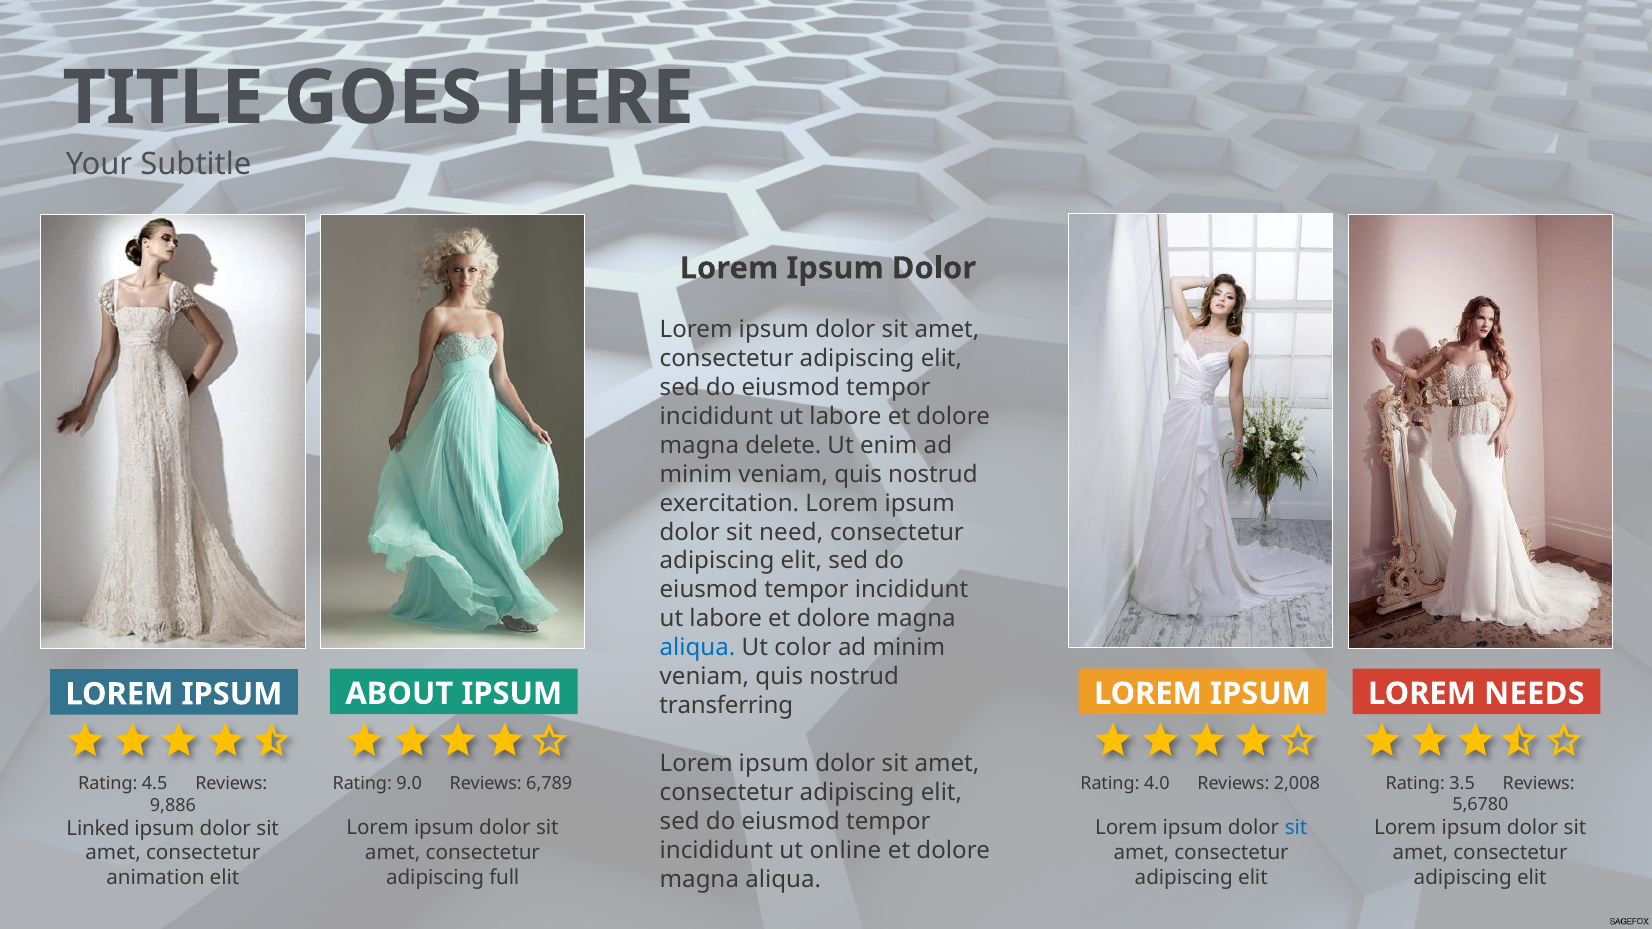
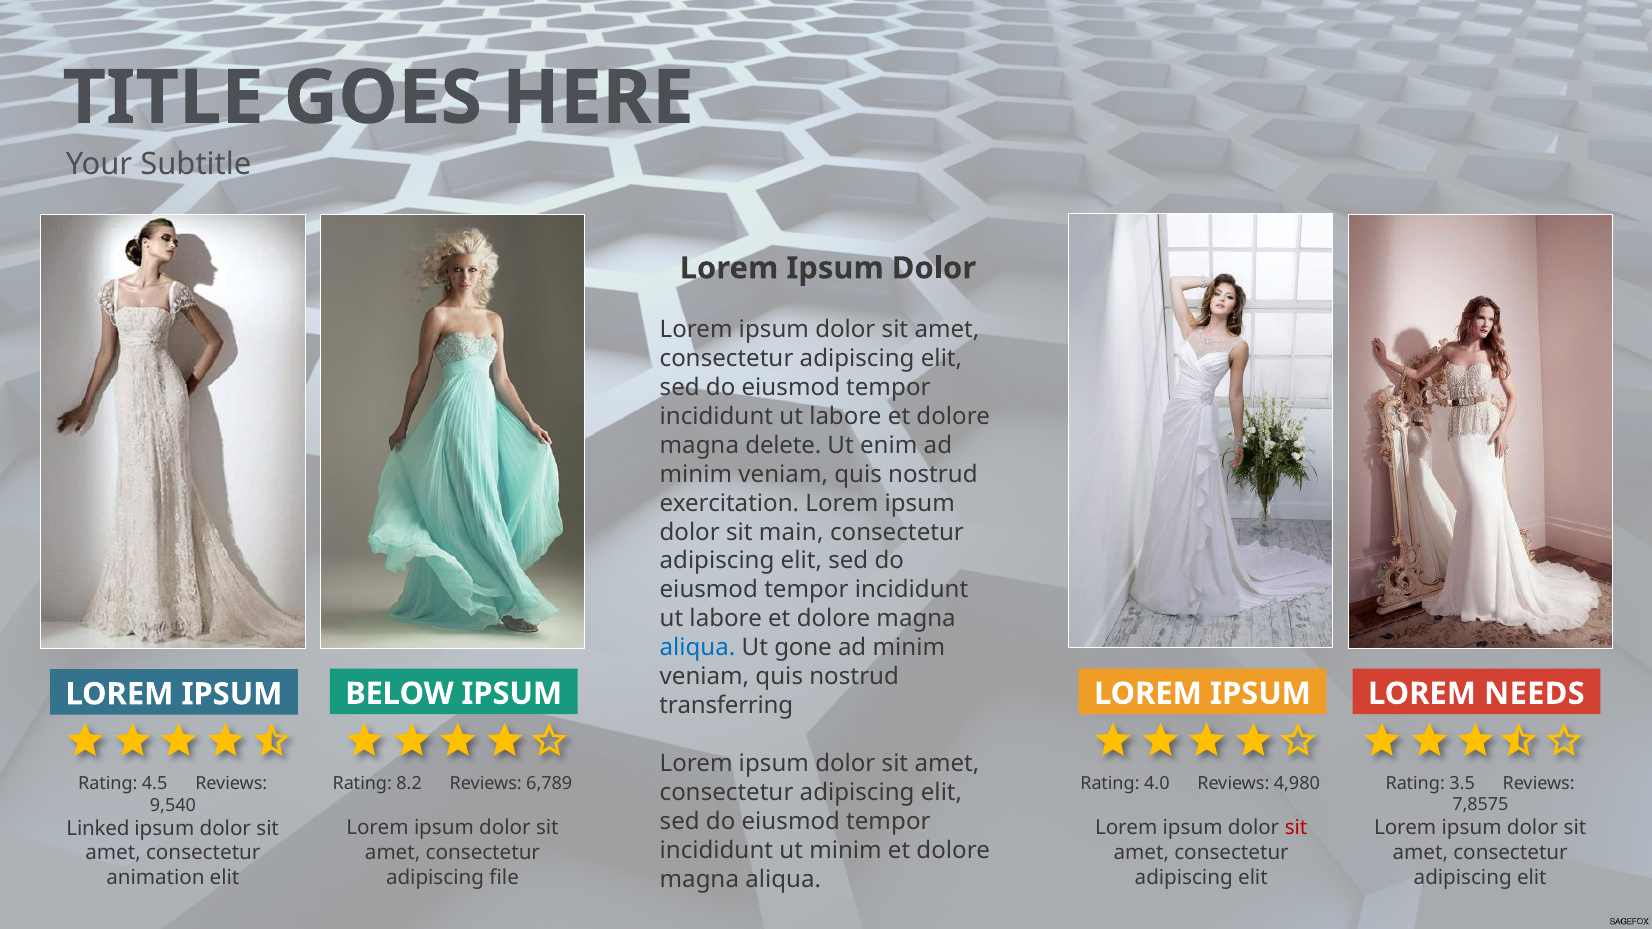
need: need -> main
color: color -> gone
ABOUT: ABOUT -> BELOW
9.0: 9.0 -> 8.2
2,008: 2,008 -> 4,980
5,6780: 5,6780 -> 7,8575
9,886: 9,886 -> 9,540
sit at (1296, 828) colour: blue -> red
ut online: online -> minim
full: full -> file
